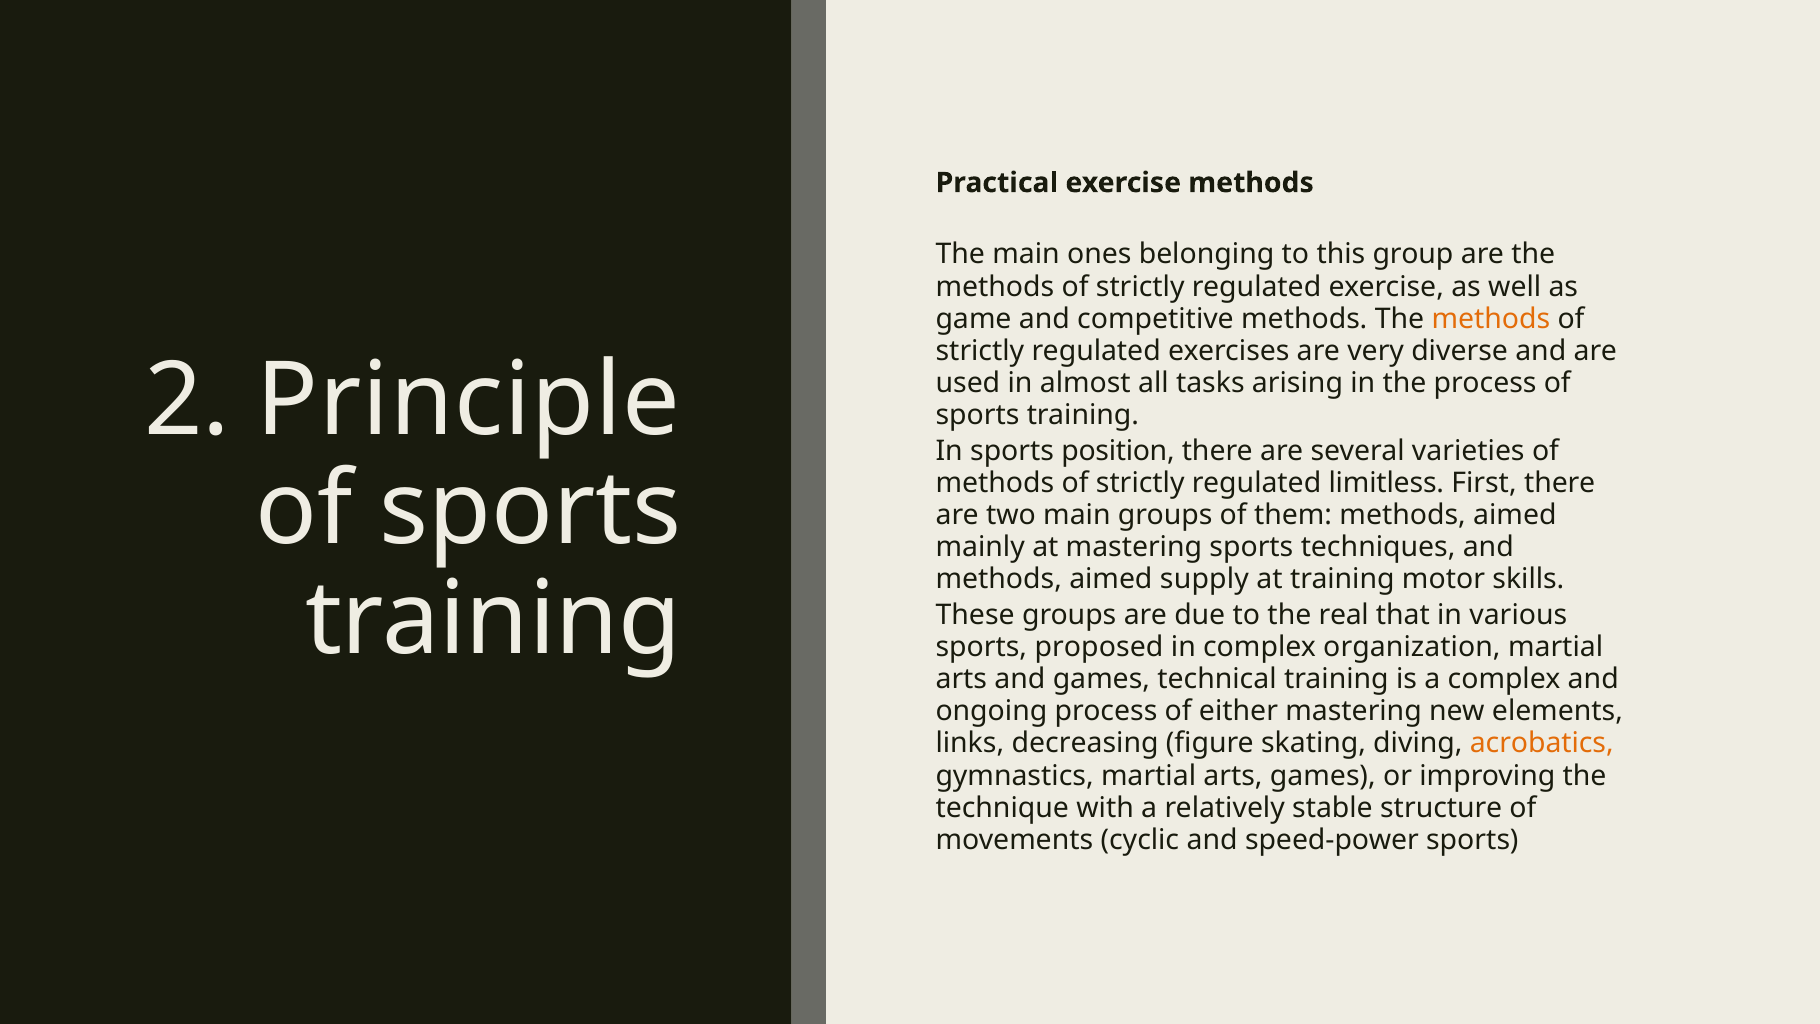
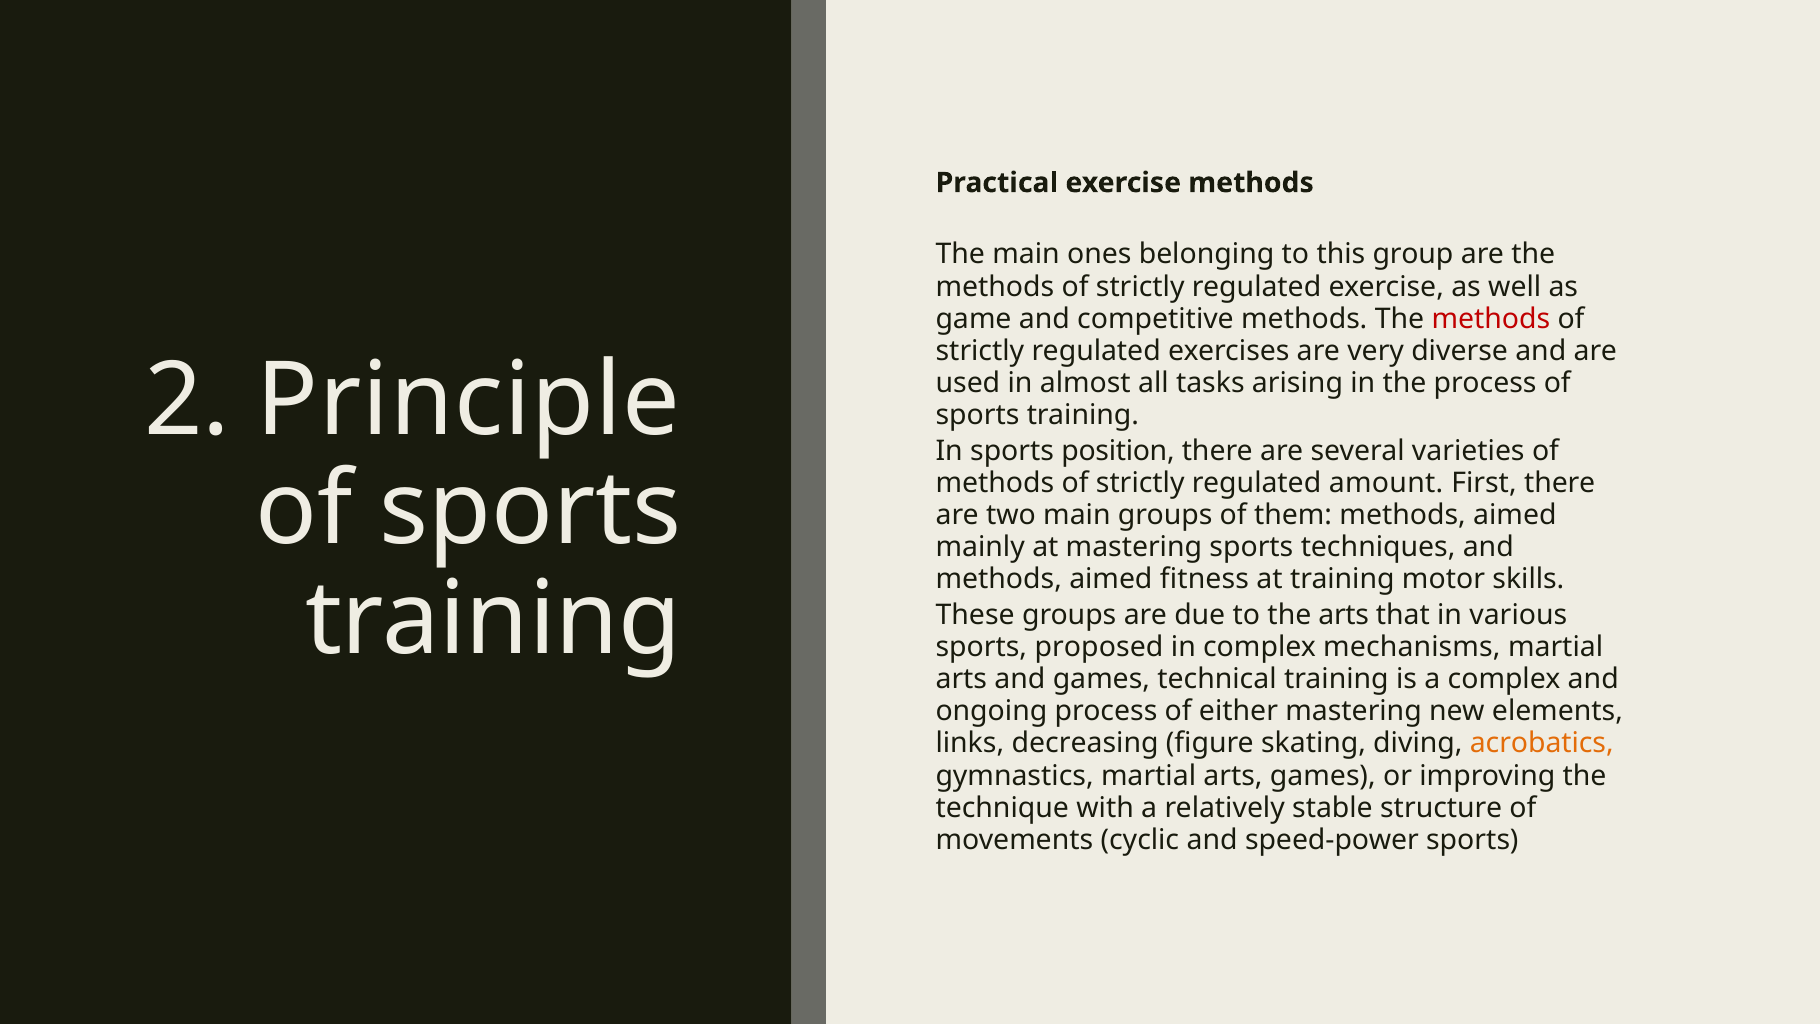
methods at (1491, 319) colour: orange -> red
limitless: limitless -> amount
supply: supply -> fitness
the real: real -> arts
organization: organization -> mechanisms
